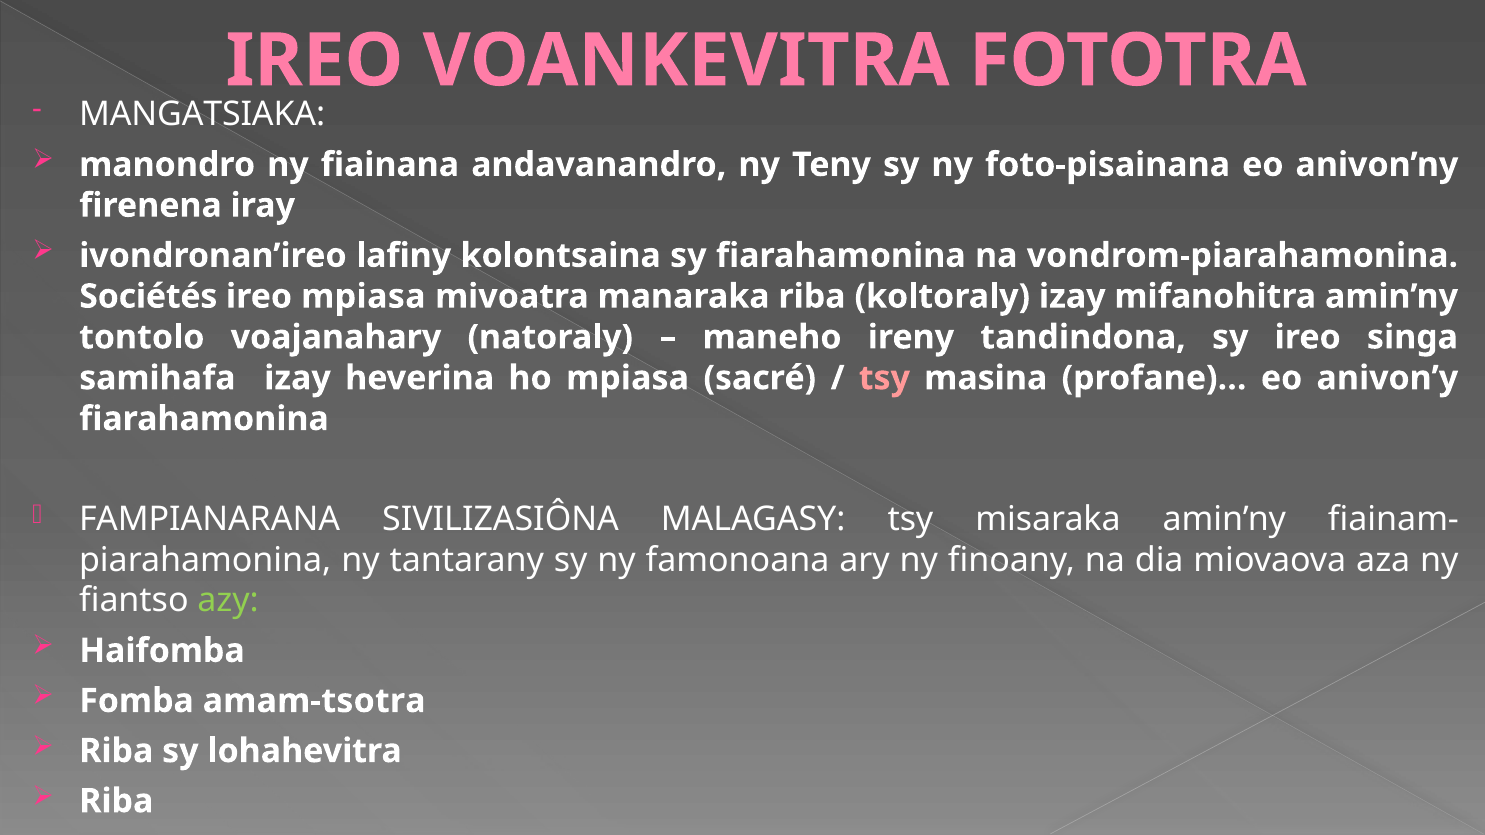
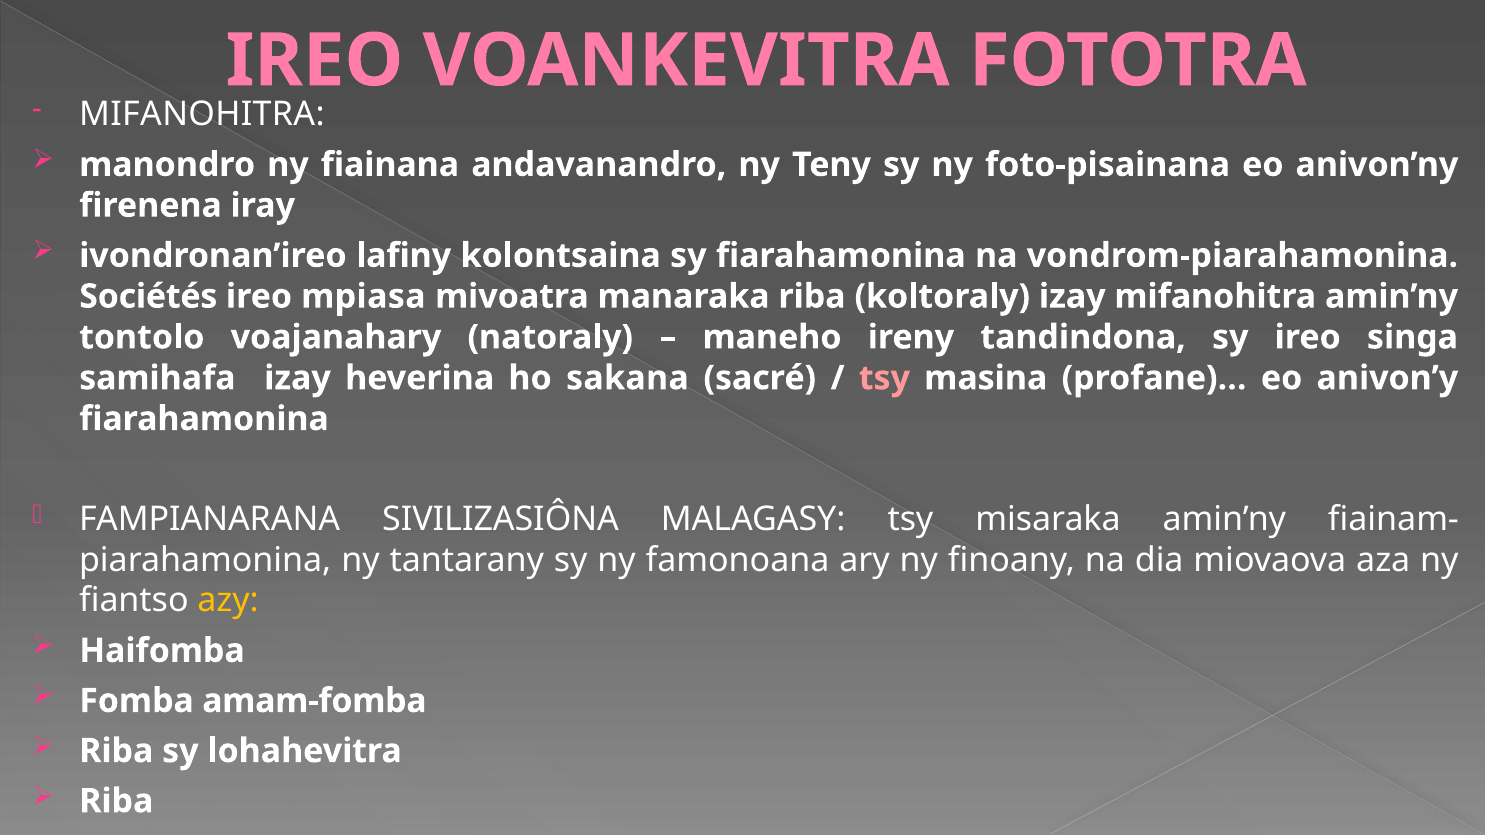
MANGATSIAKA at (202, 115): MANGATSIAKA -> MIFANOHITRA
ho mpiasa: mpiasa -> sakana
azy colour: light green -> yellow
amam-tsotra: amam-tsotra -> amam-fomba
